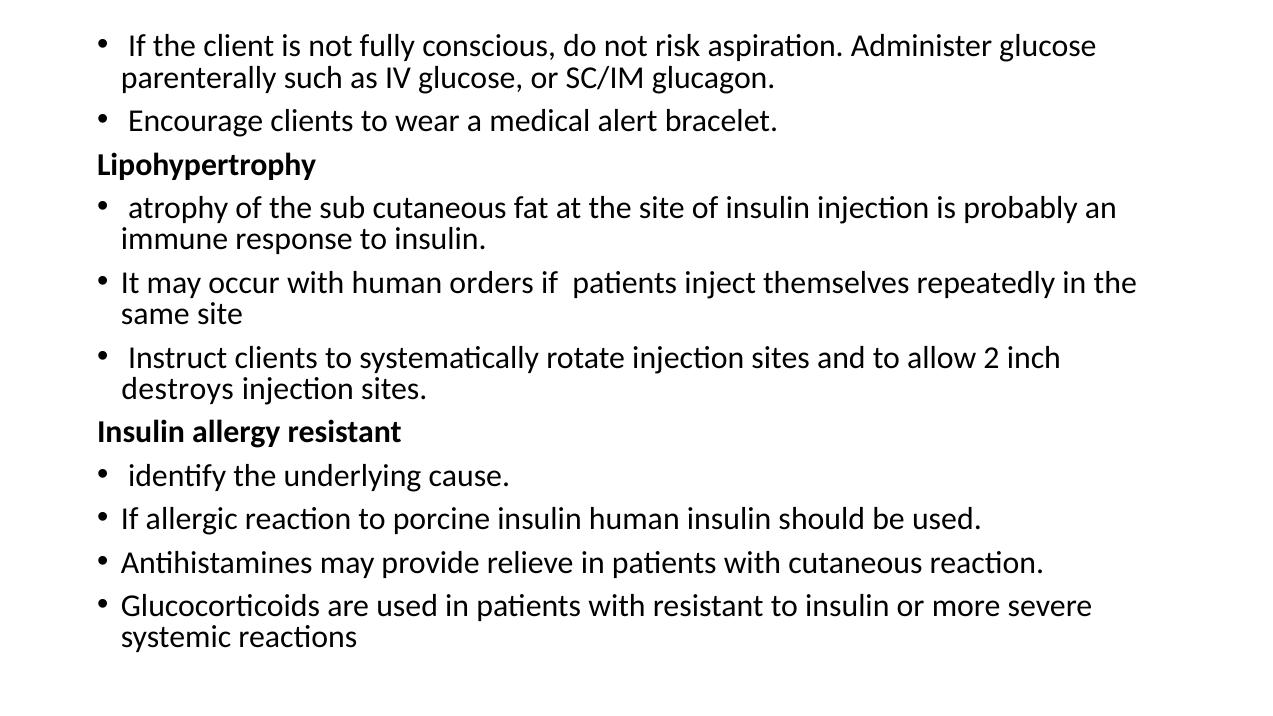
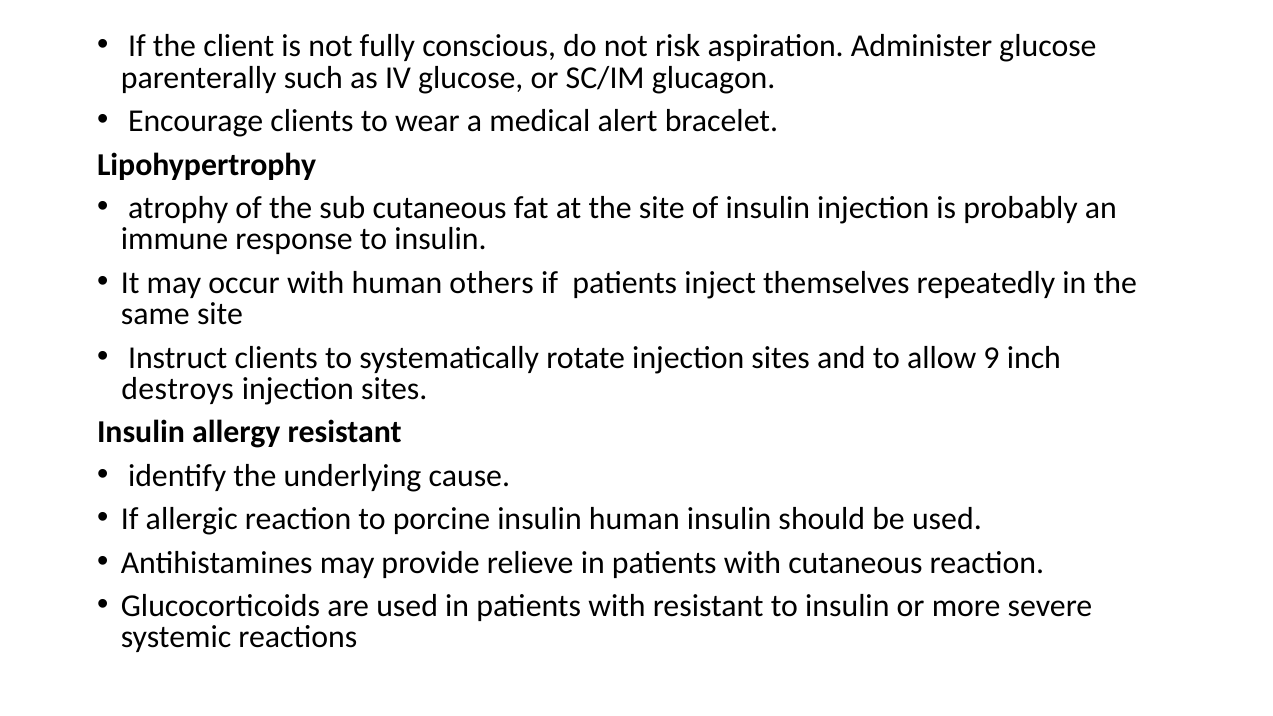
orders: orders -> others
2: 2 -> 9
